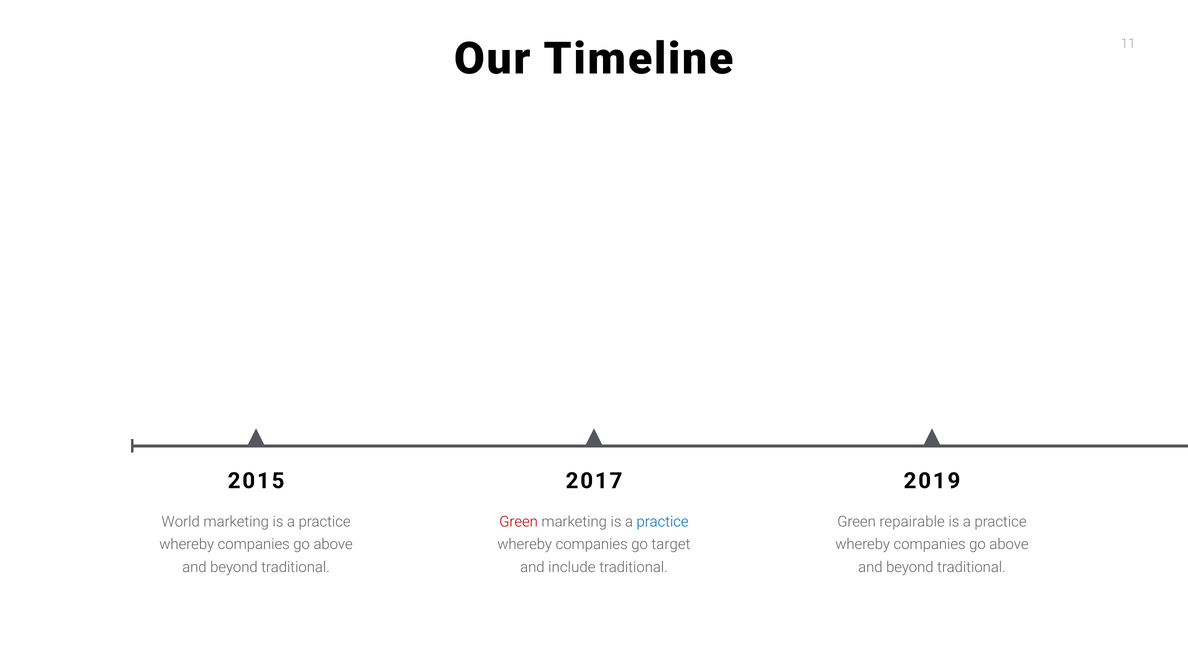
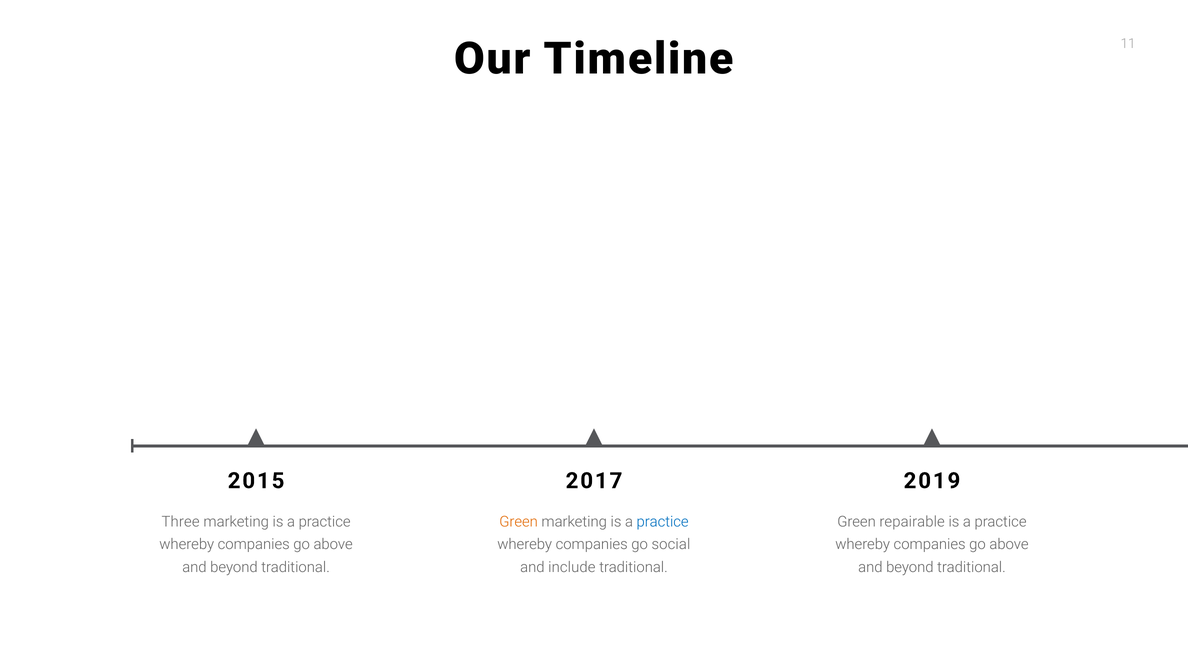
World: World -> Three
Green at (519, 522) colour: red -> orange
target: target -> social
